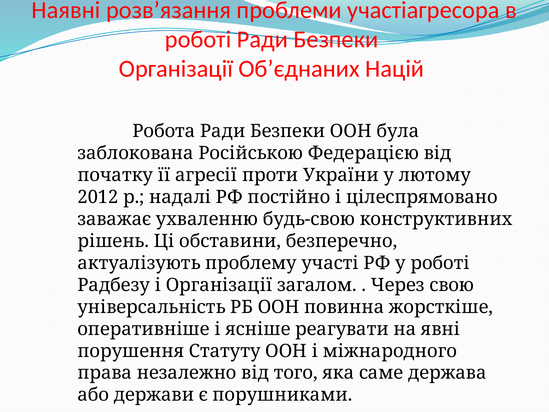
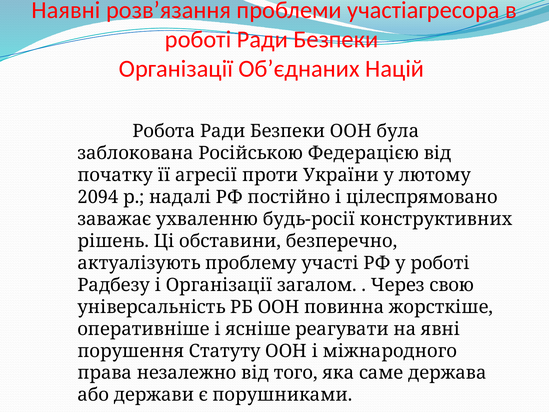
2012: 2012 -> 2094
будь-свою: будь-свою -> будь-росії
